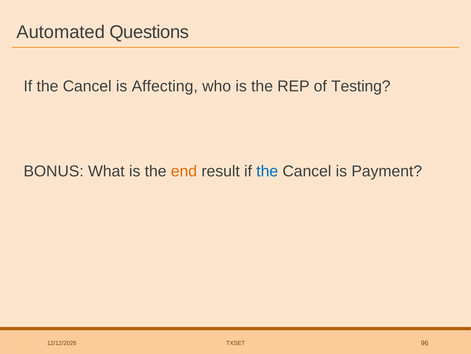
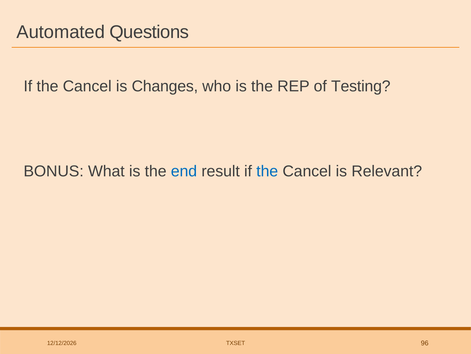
Affecting: Affecting -> Changes
end colour: orange -> blue
Payment: Payment -> Relevant
